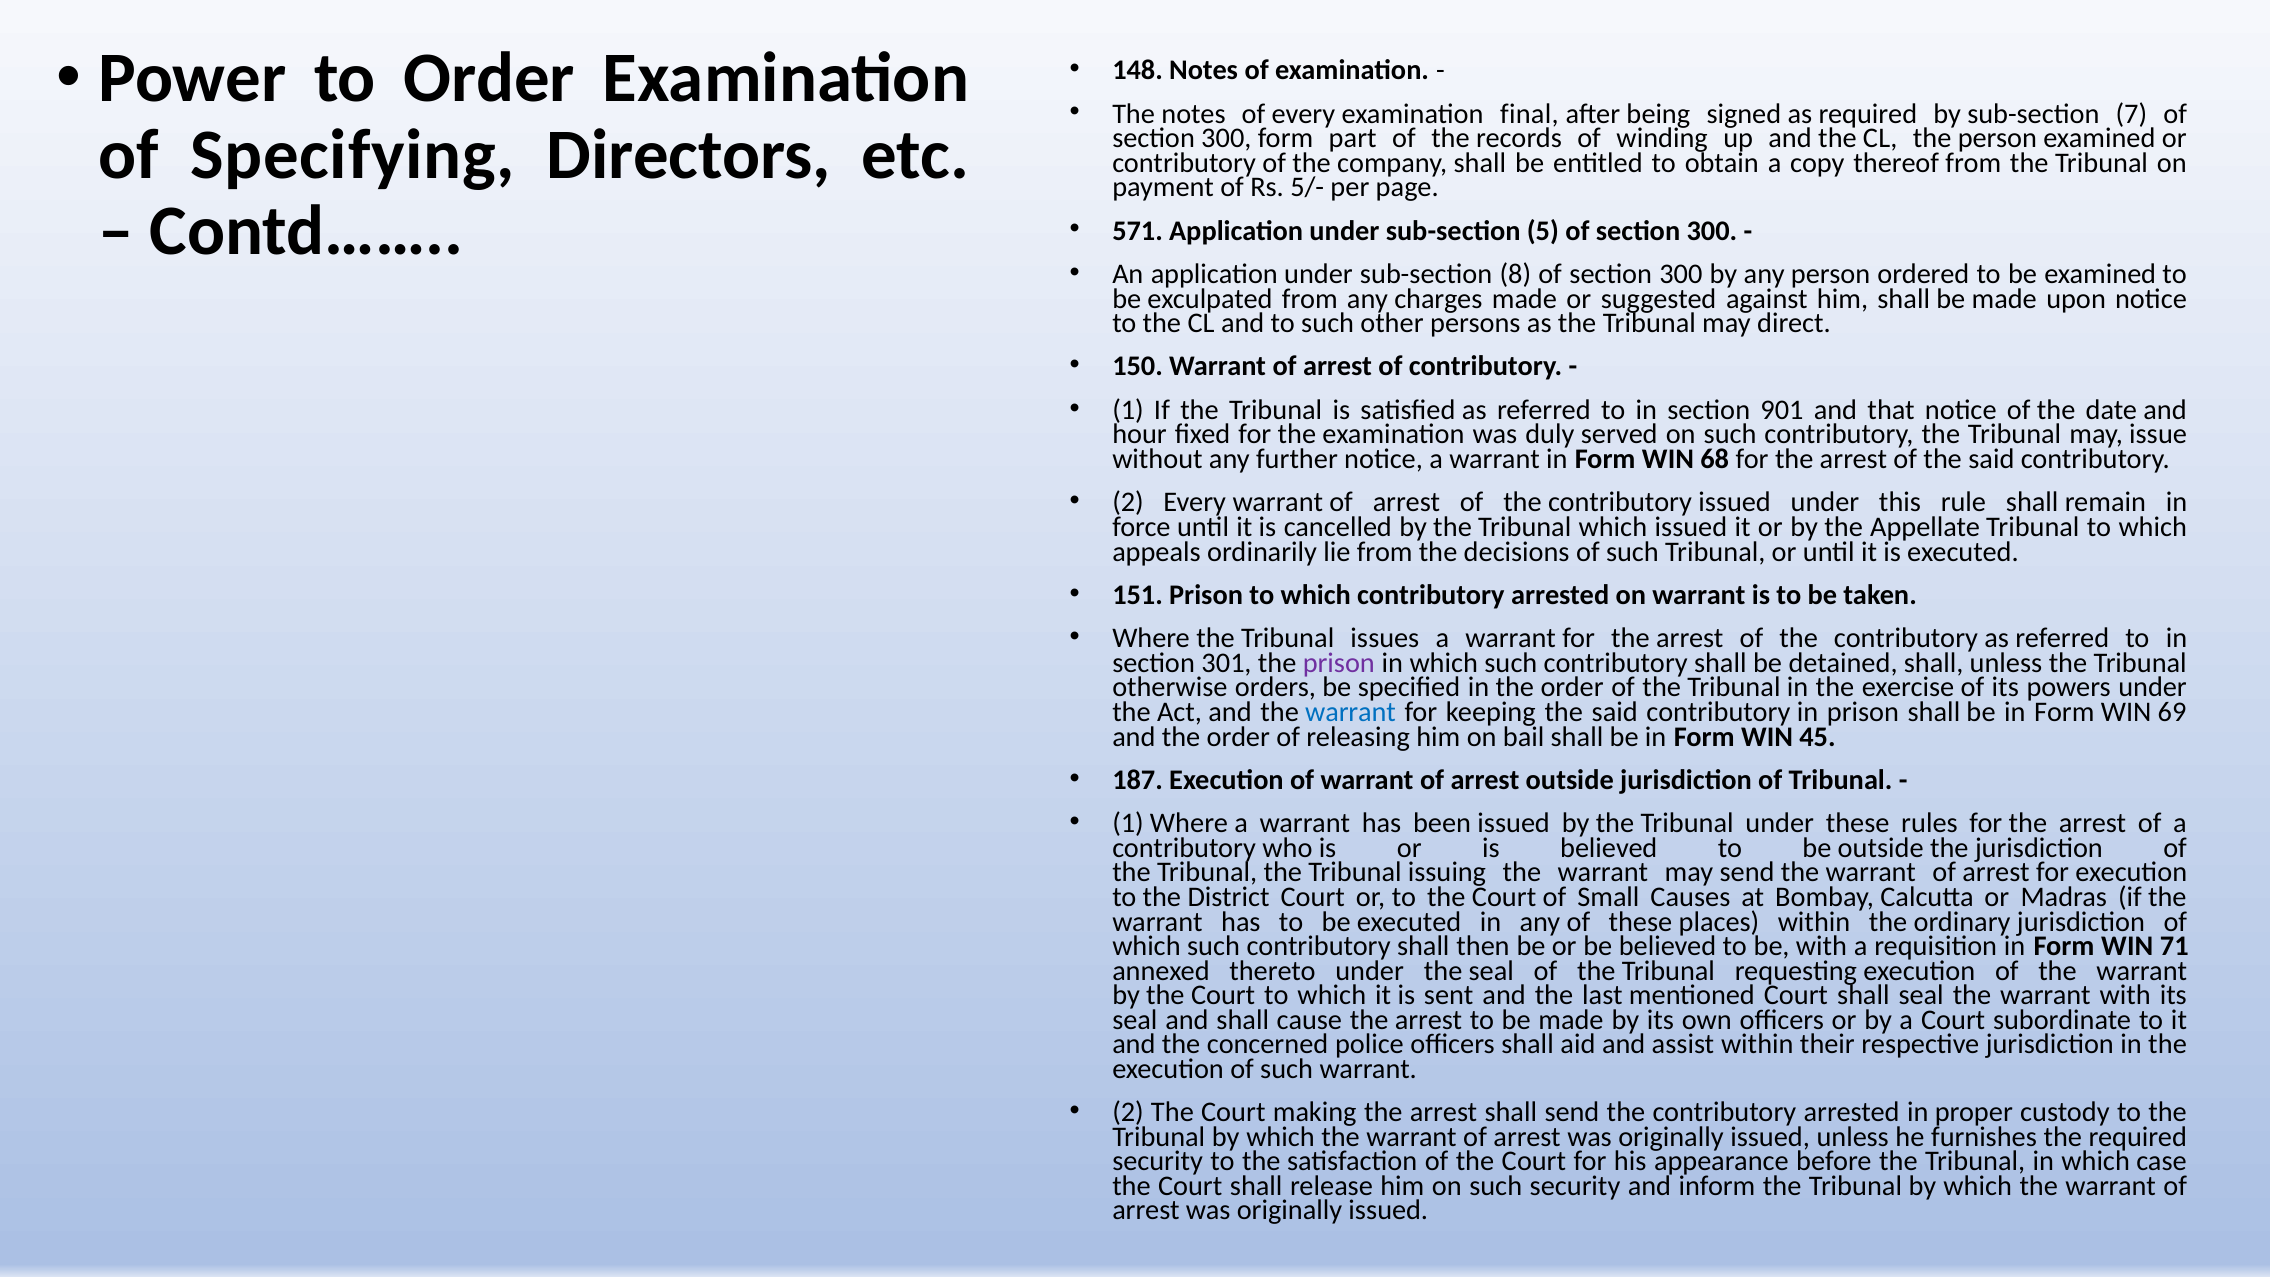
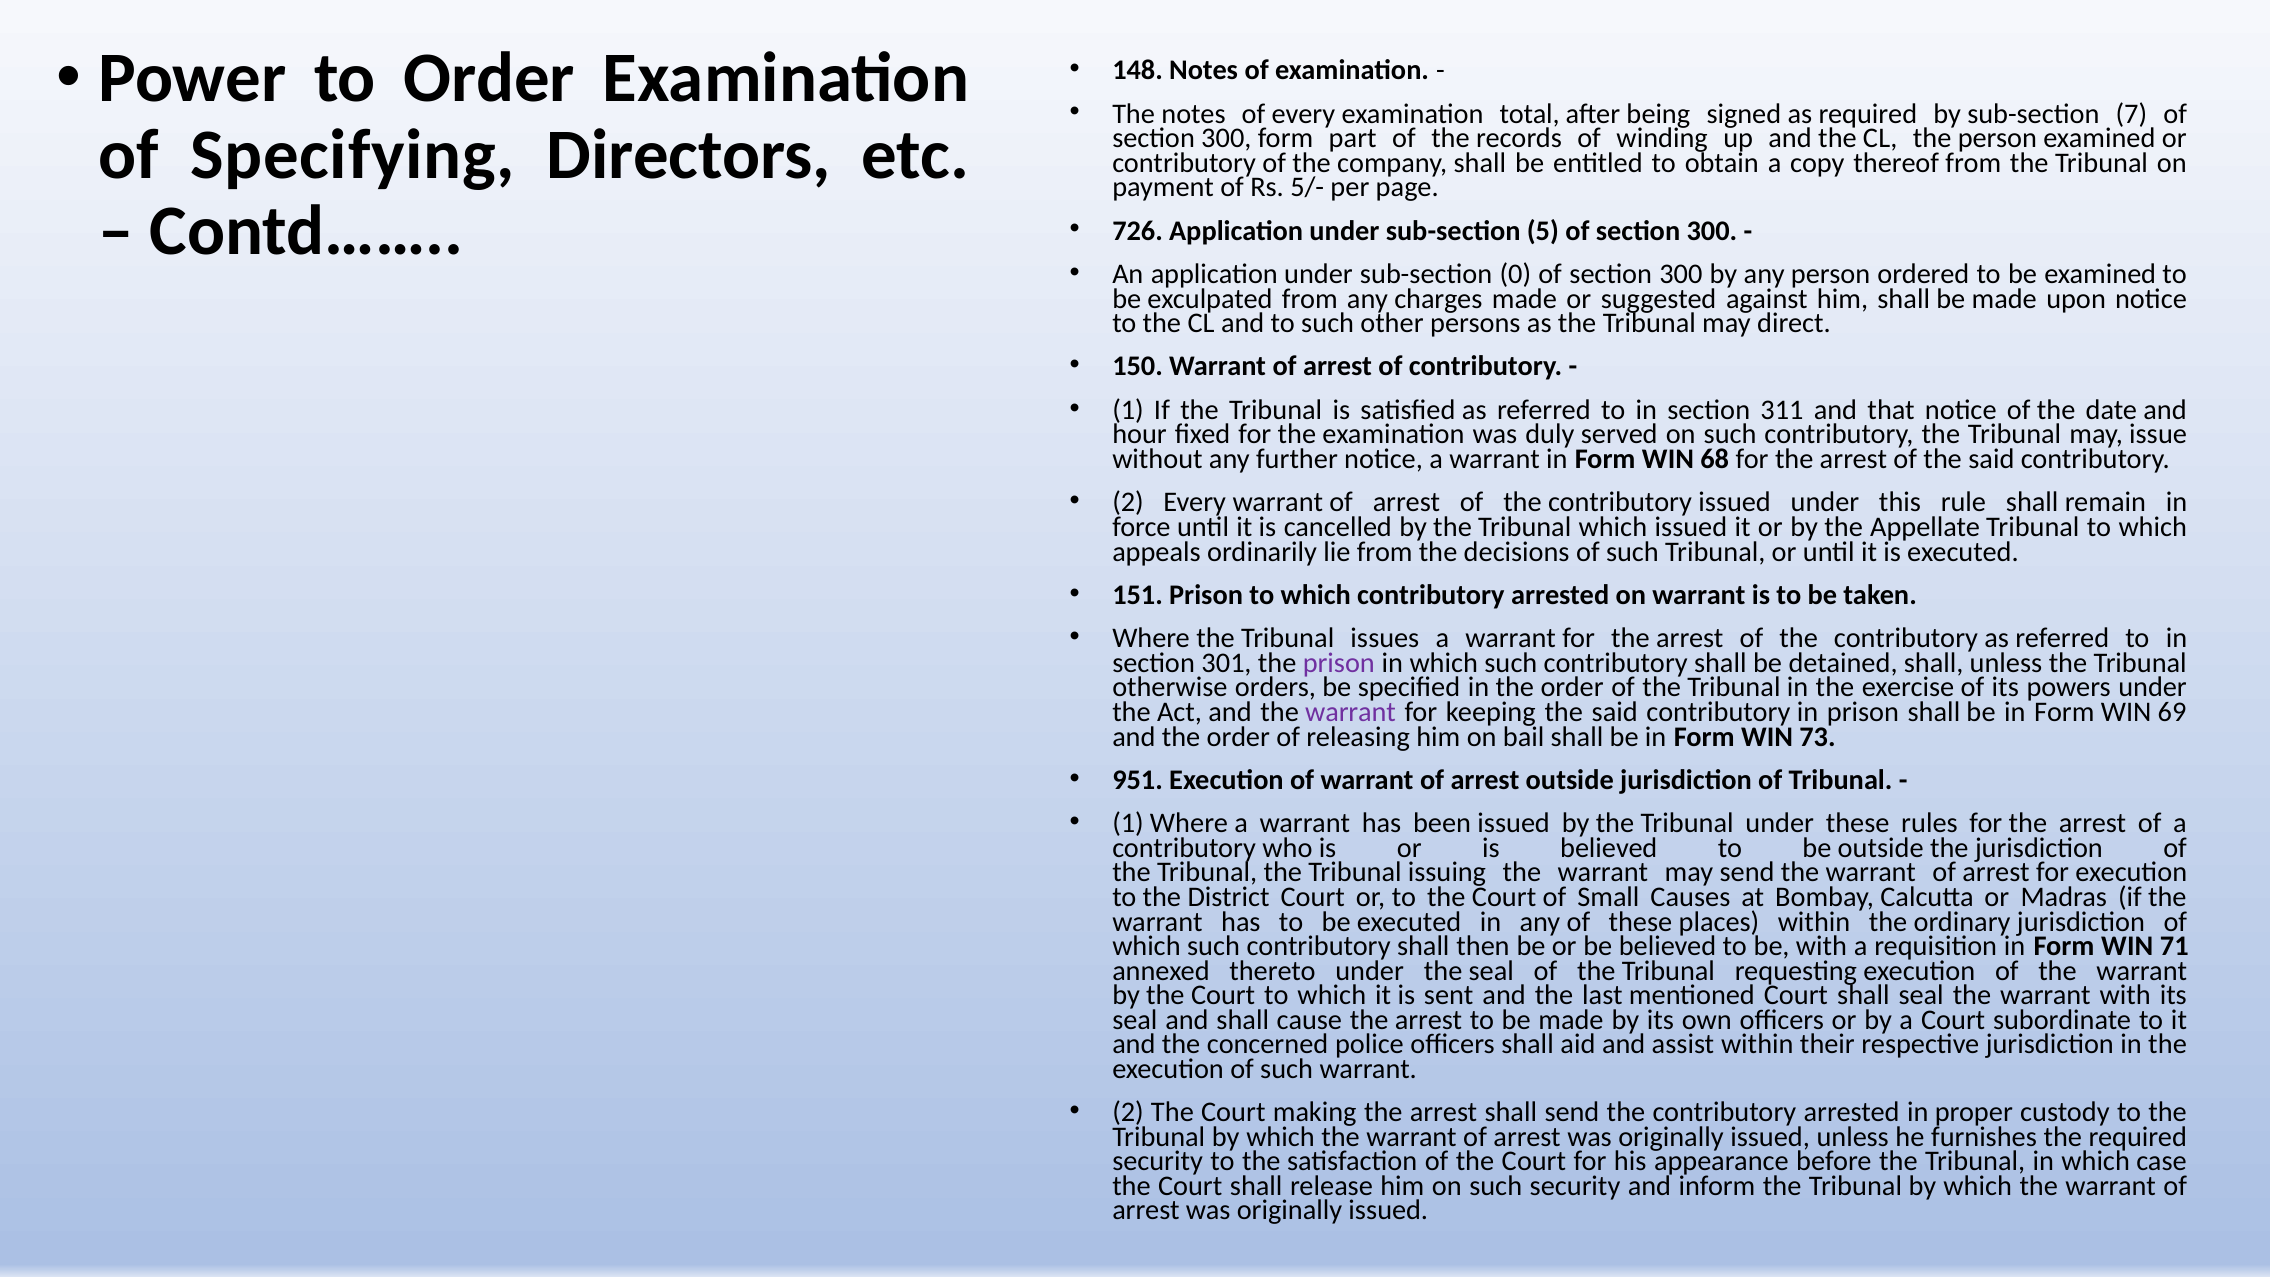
final: final -> total
571: 571 -> 726
8: 8 -> 0
901: 901 -> 311
warrant at (1351, 712) colour: blue -> purple
45: 45 -> 73
187: 187 -> 951
